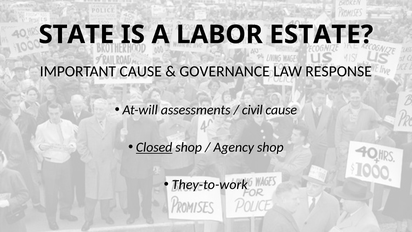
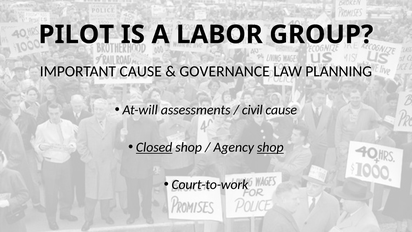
STATE: STATE -> PILOT
ESTATE: ESTATE -> GROUP
RESPONSE: RESPONSE -> PLANNING
shop at (270, 147) underline: none -> present
They-to-work: They-to-work -> Court-to-work
